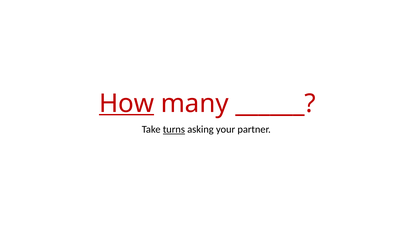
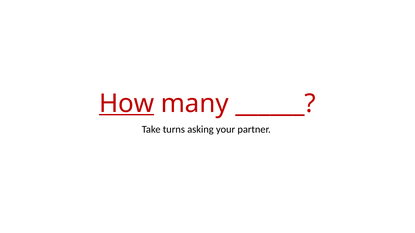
turns underline: present -> none
